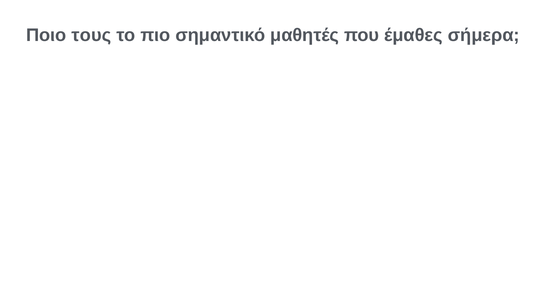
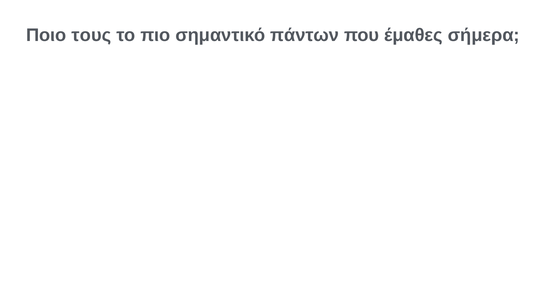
μαθητές: μαθητές -> πάντων
